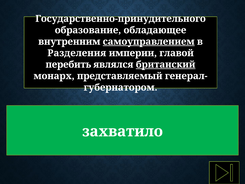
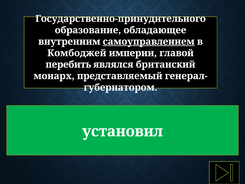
Разделения: Разделения -> Комбоджей
британский underline: present -> none
захватило: захватило -> установил
